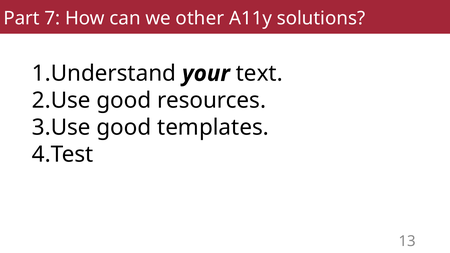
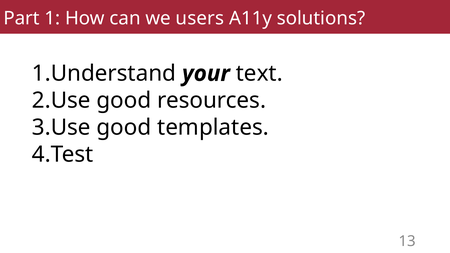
7: 7 -> 1
other: other -> users
